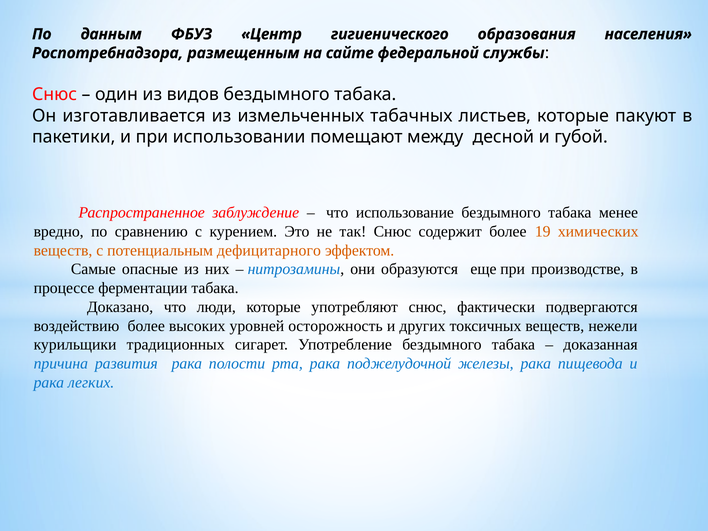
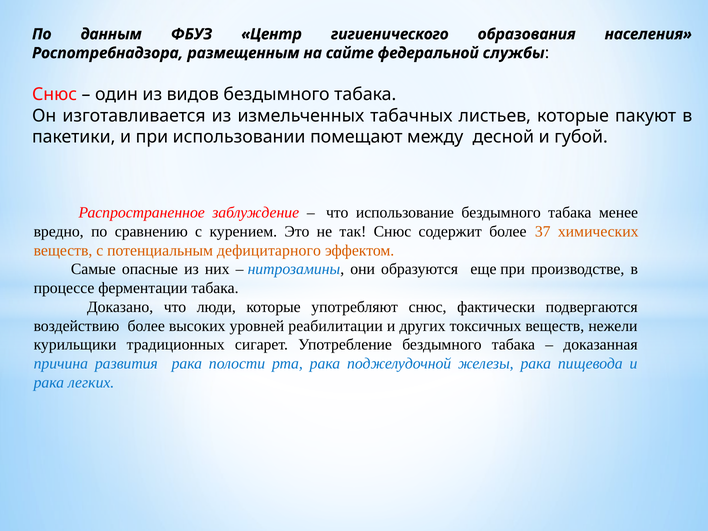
19: 19 -> 37
осторожность: осторожность -> реабилитации
